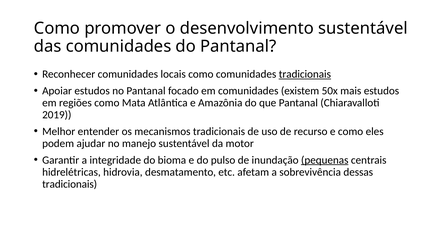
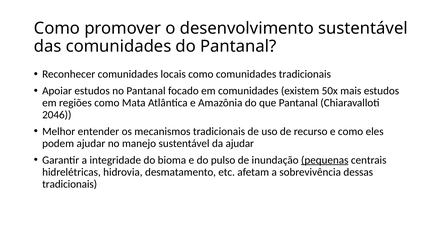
tradicionais at (305, 74) underline: present -> none
2019: 2019 -> 2046
da motor: motor -> ajudar
